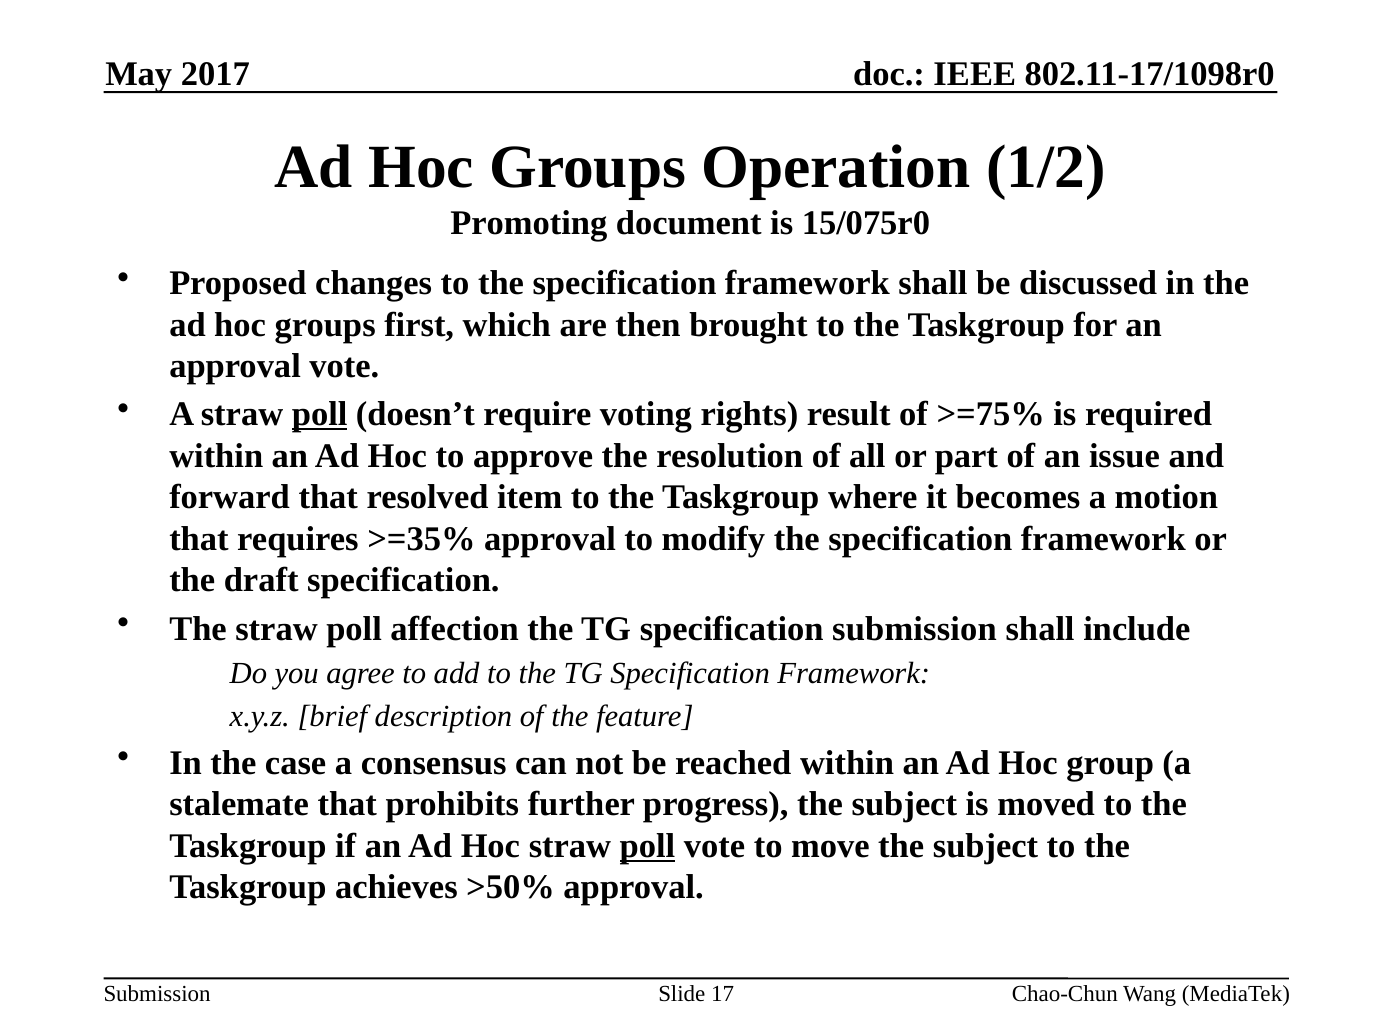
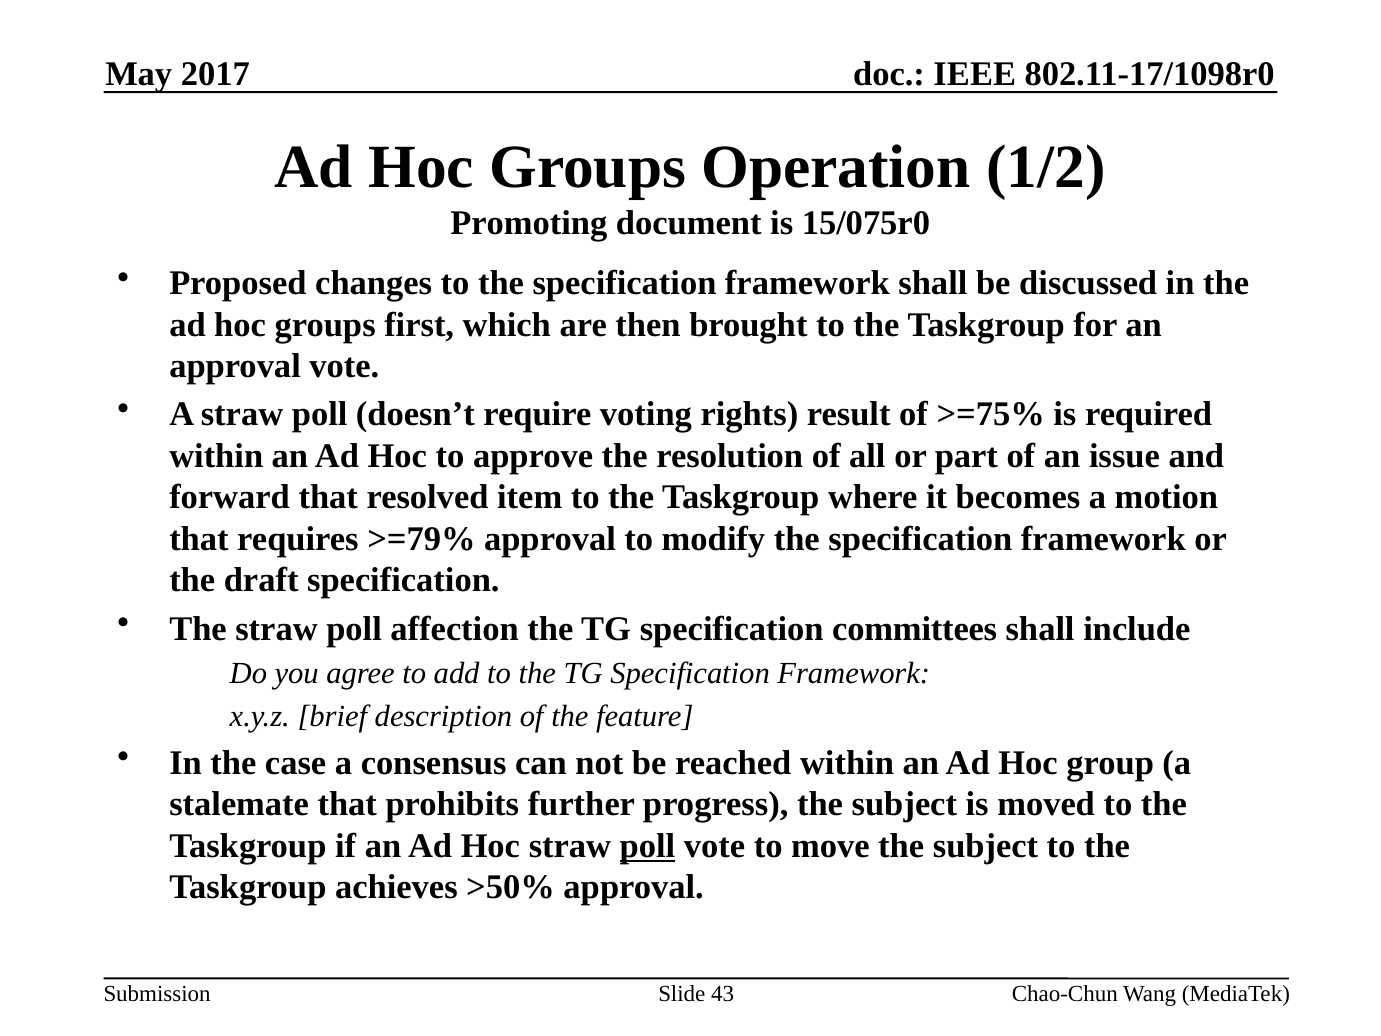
poll at (320, 414) underline: present -> none
>=35%: >=35% -> >=79%
specification submission: submission -> committees
17: 17 -> 43
